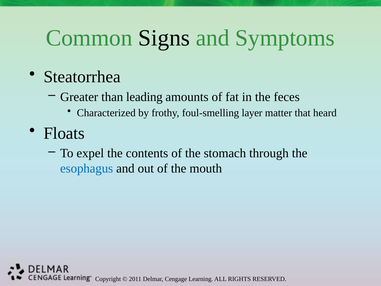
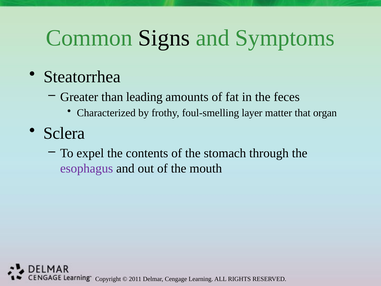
heard: heard -> organ
Floats: Floats -> Sclera
esophagus colour: blue -> purple
